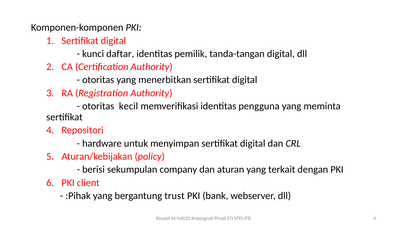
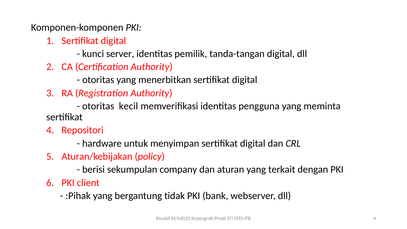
daftar: daftar -> server
trust: trust -> tidak
